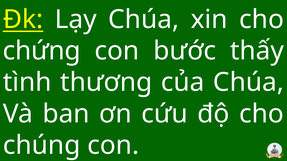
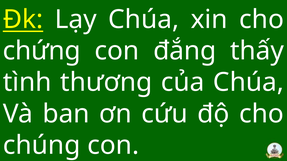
bước: bước -> đắng
